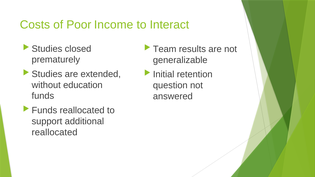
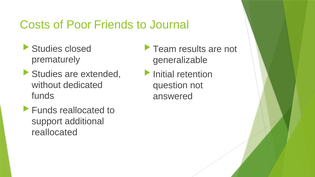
Income: Income -> Friends
Interact: Interact -> Journal
education: education -> dedicated
